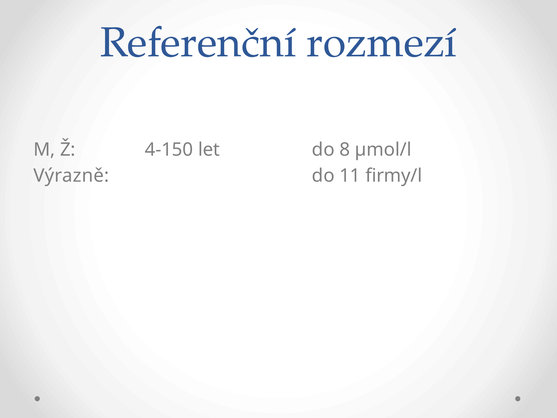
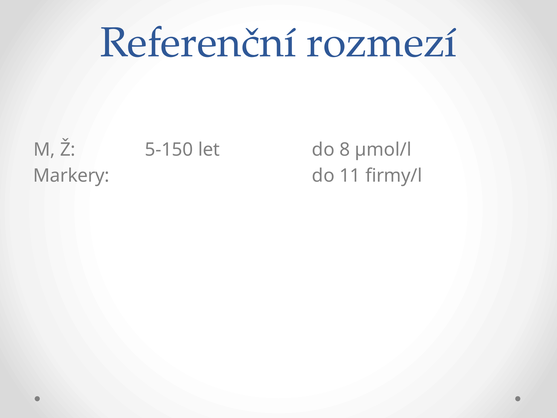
4-150: 4-150 -> 5-150
Výrazně: Výrazně -> Markery
